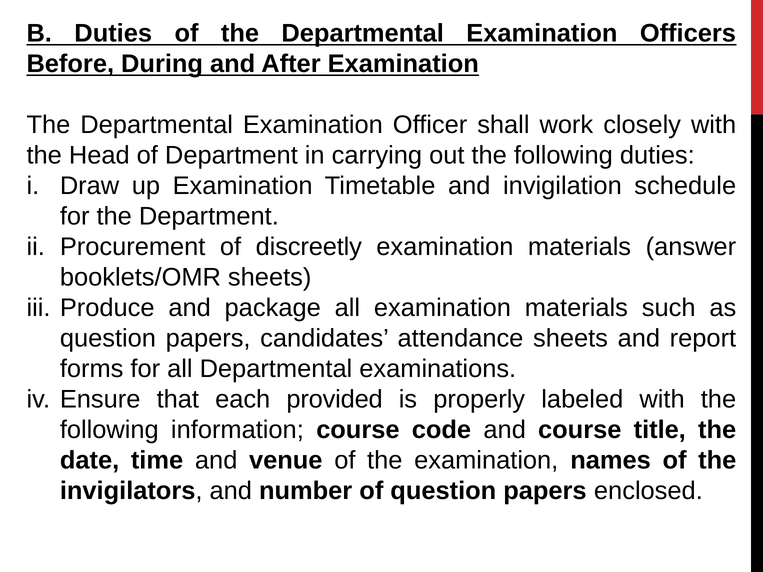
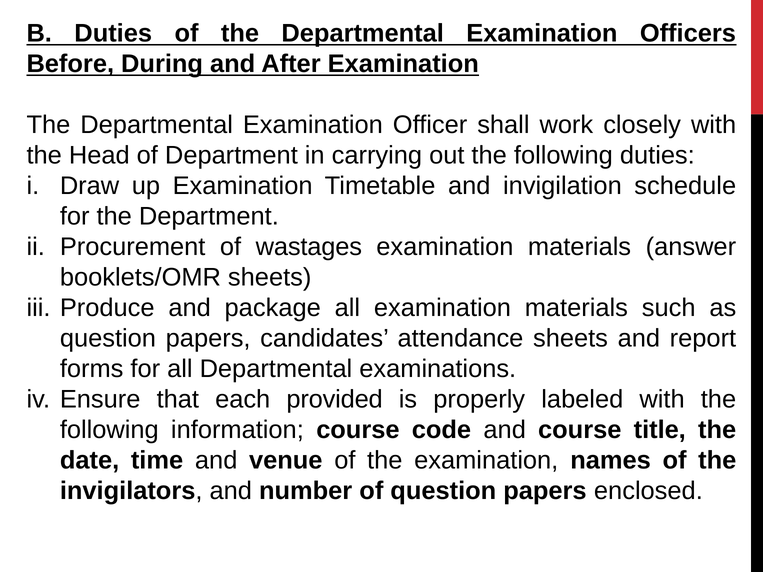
discreetly: discreetly -> wastages
